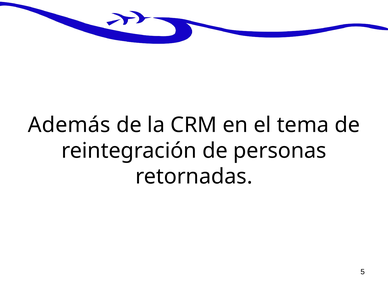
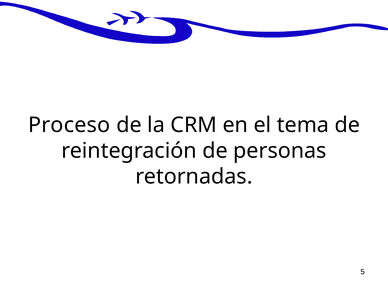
Además: Además -> Proceso
